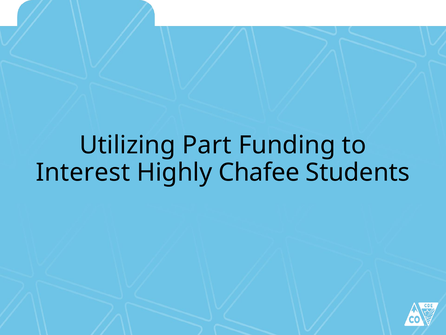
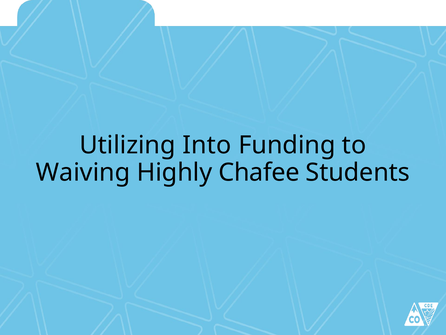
Part: Part -> Into
Interest: Interest -> Waiving
